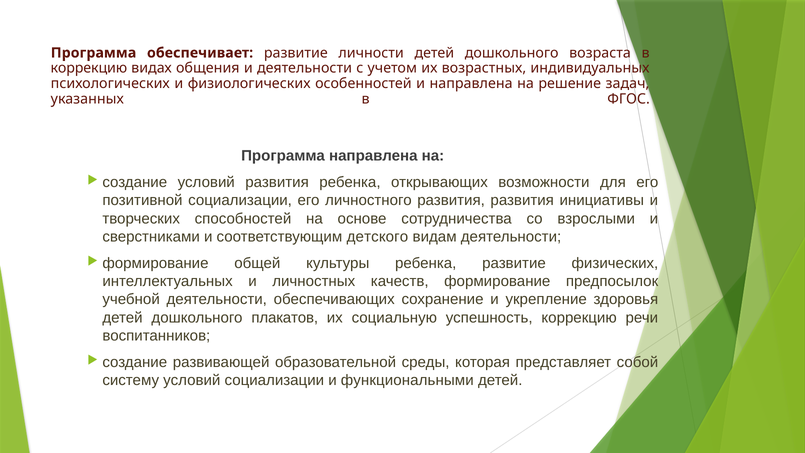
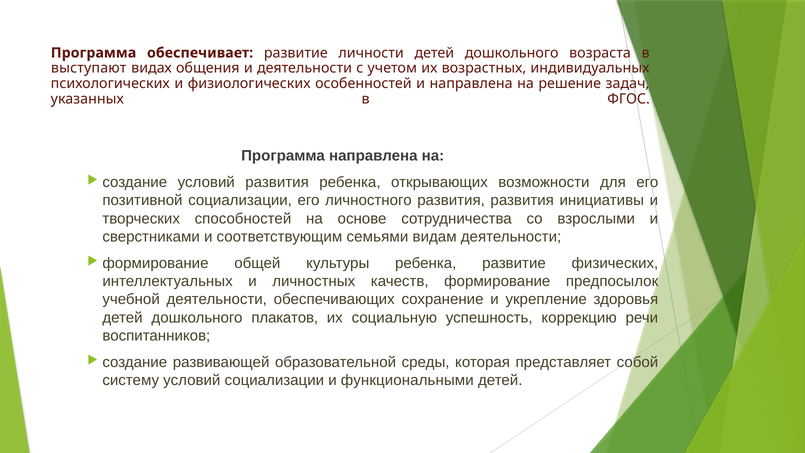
коррекцию at (89, 68): коррекцию -> выступают
детского: детского -> семьями
